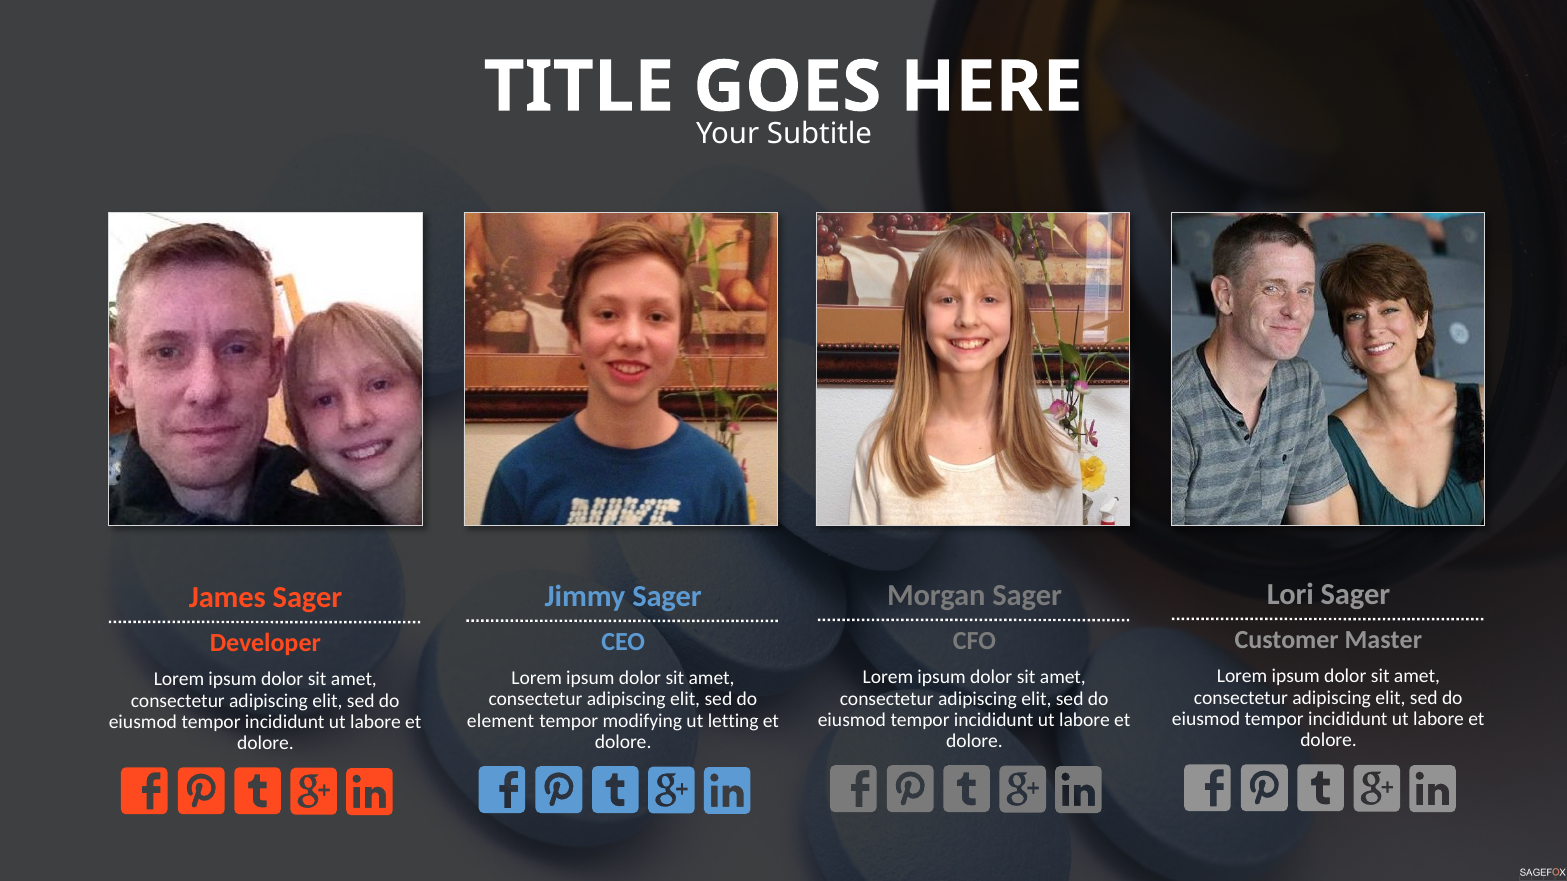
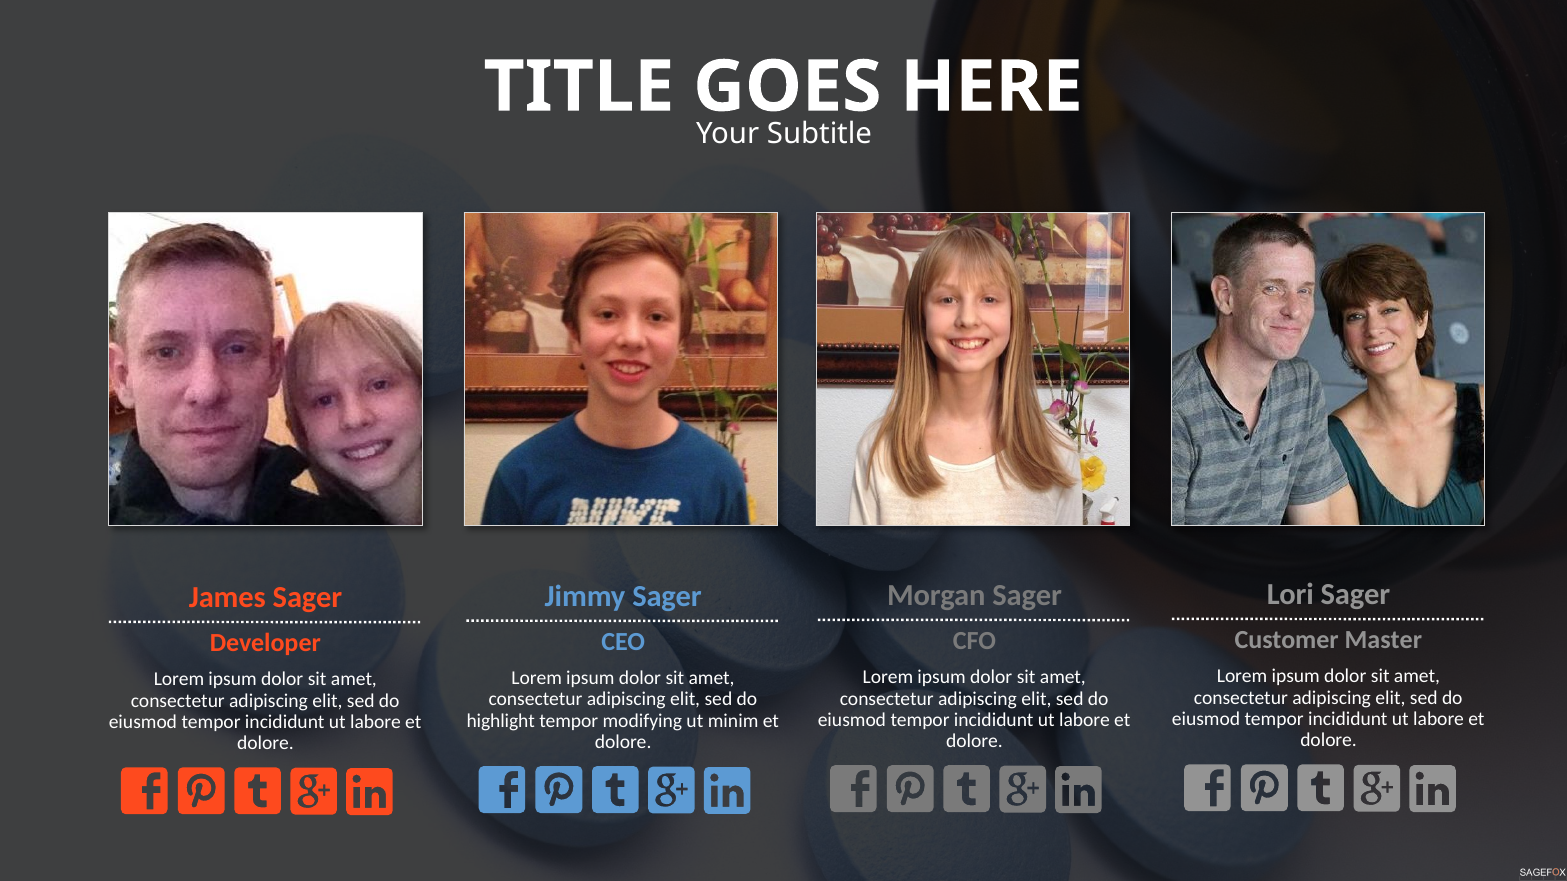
element: element -> highlight
letting: letting -> minim
